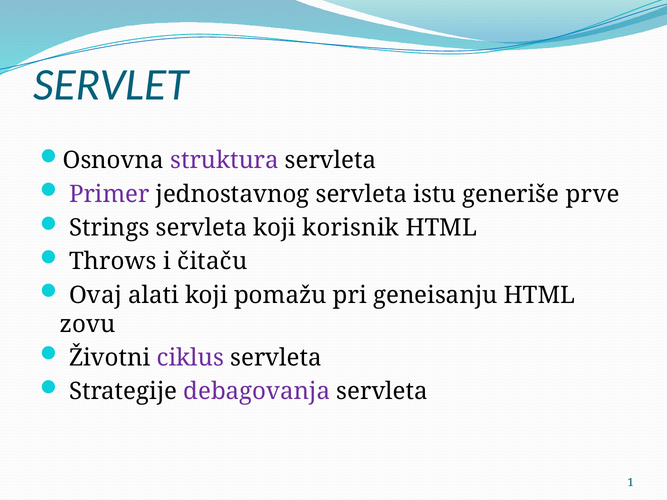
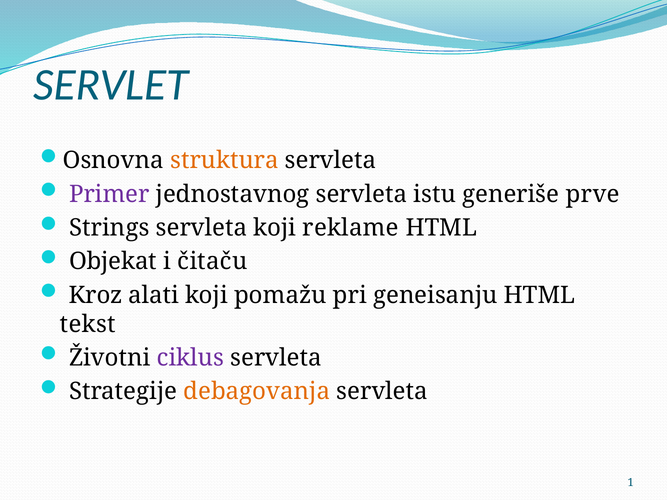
struktura colour: purple -> orange
korisnik: korisnik -> reklame
Throws: Throws -> Objekat
Ovaj: Ovaj -> Kroz
zovu: zovu -> tekst
debagovanja colour: purple -> orange
